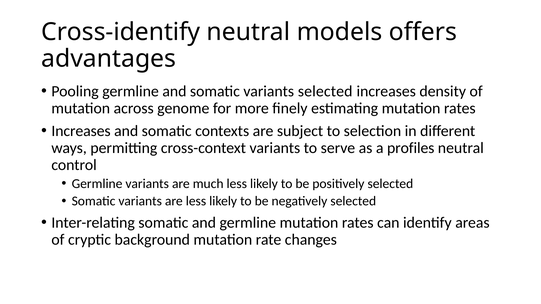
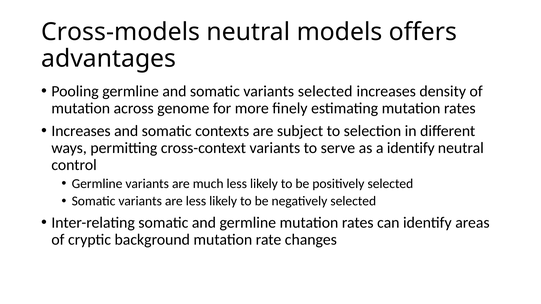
Cross-identify: Cross-identify -> Cross-models
a profiles: profiles -> identify
